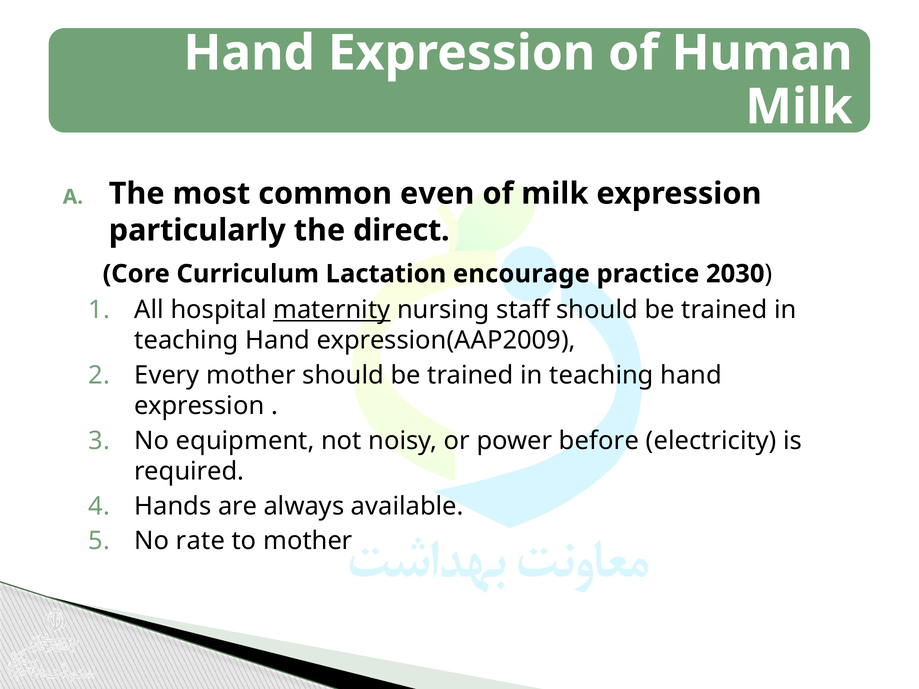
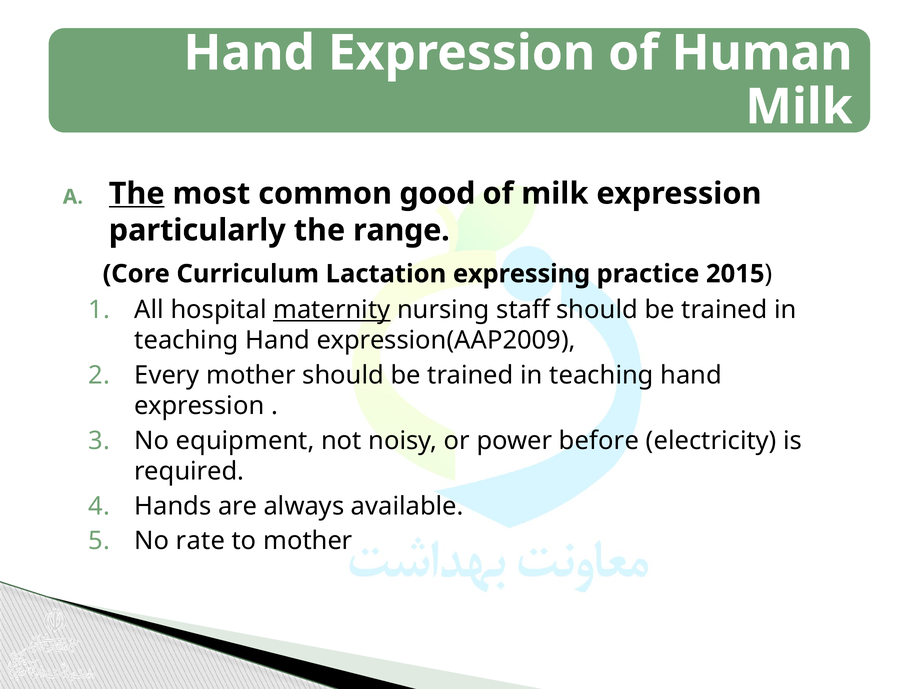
The at (137, 194) underline: none -> present
even: even -> good
direct: direct -> range
encourage: encourage -> expressing
2030: 2030 -> 2015
